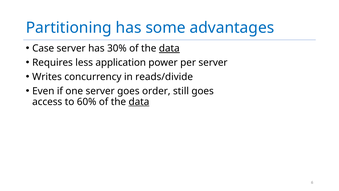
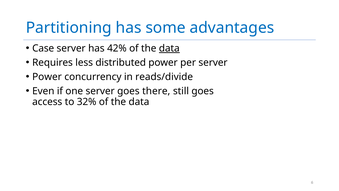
30%: 30% -> 42%
application: application -> distributed
Writes at (47, 77): Writes -> Power
order: order -> there
60%: 60% -> 32%
data at (139, 102) underline: present -> none
